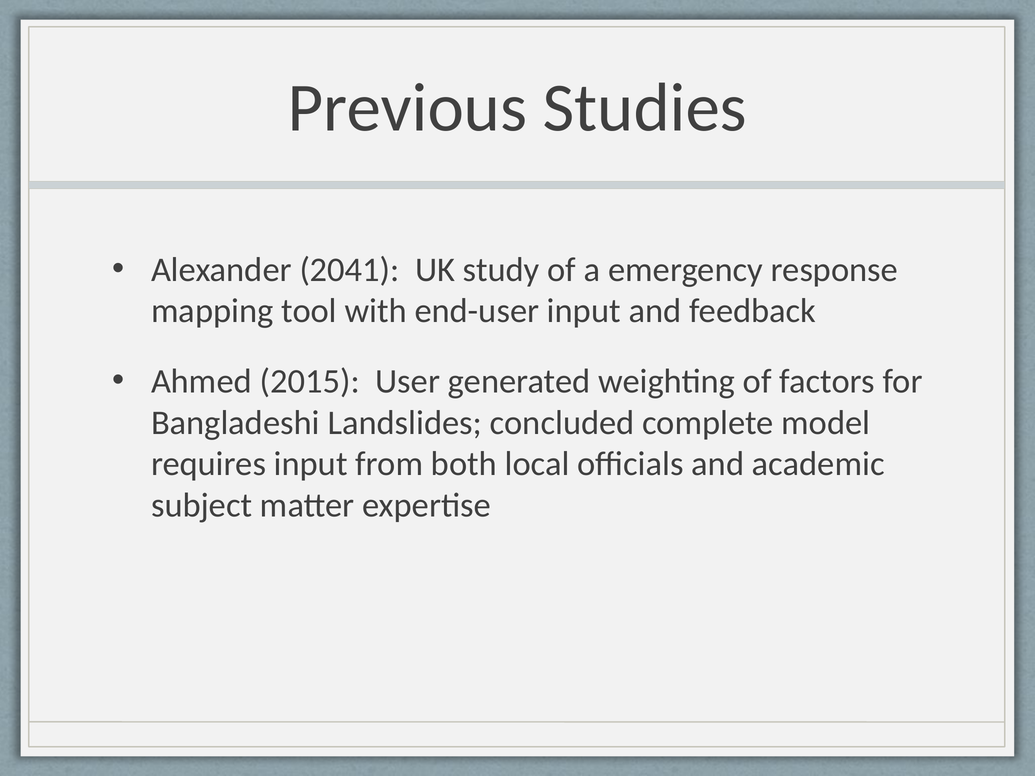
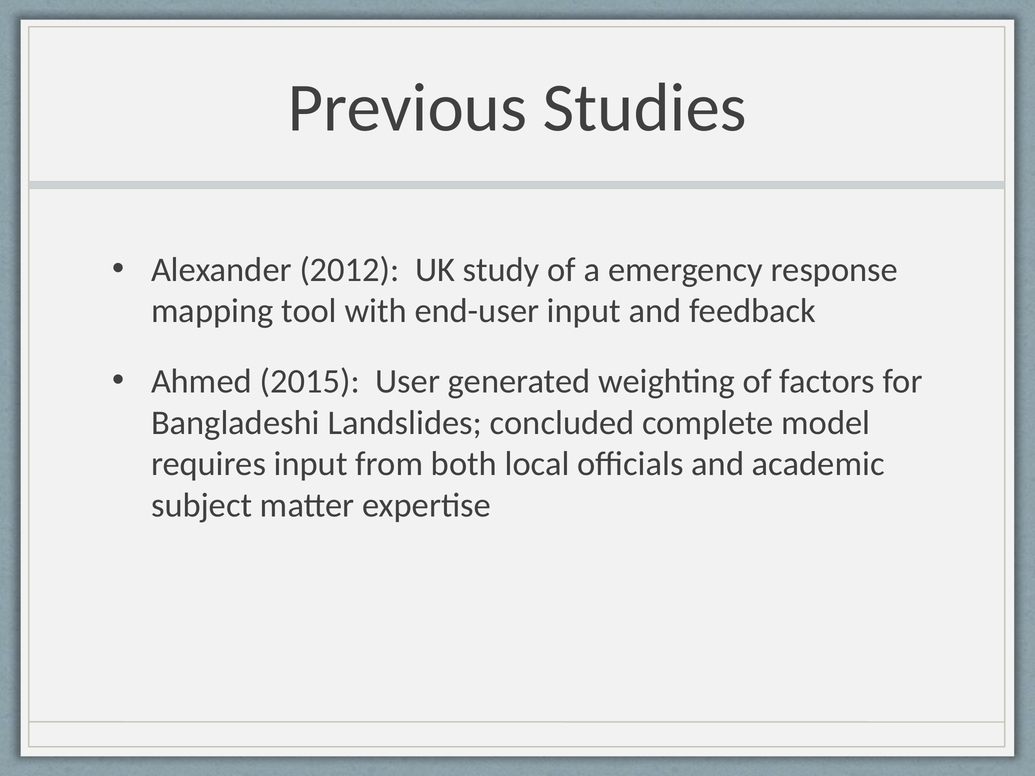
2041: 2041 -> 2012
